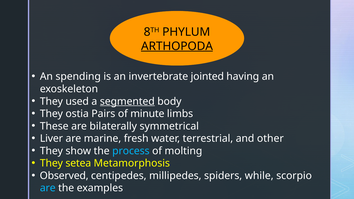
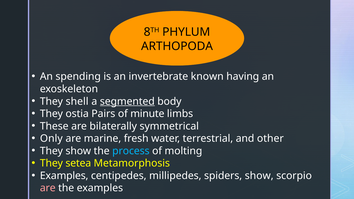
ARTHOPODA underline: present -> none
jointed: jointed -> known
used: used -> shell
Liver: Liver -> Only
Observed at (64, 176): Observed -> Examples
spiders while: while -> show
are at (48, 188) colour: light blue -> pink
